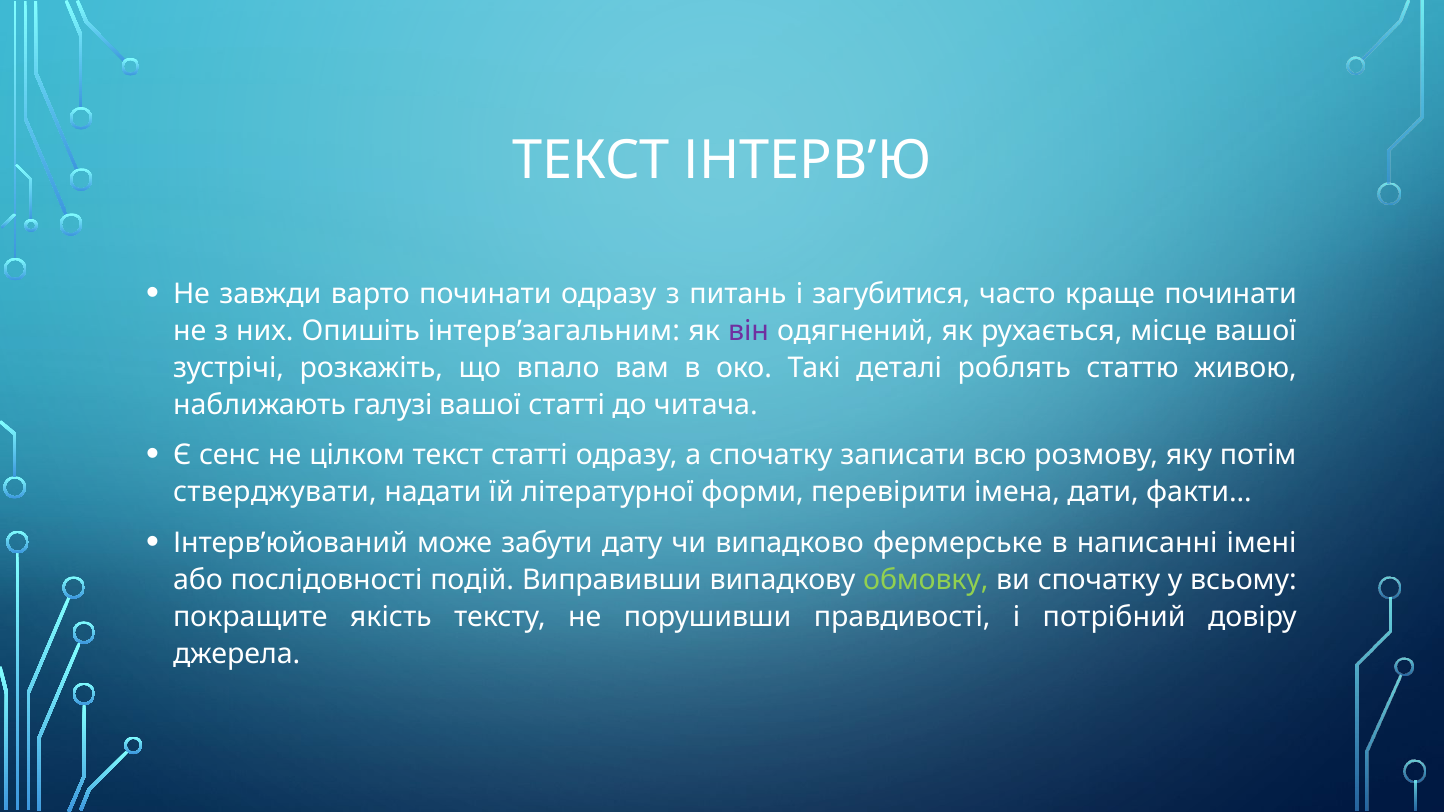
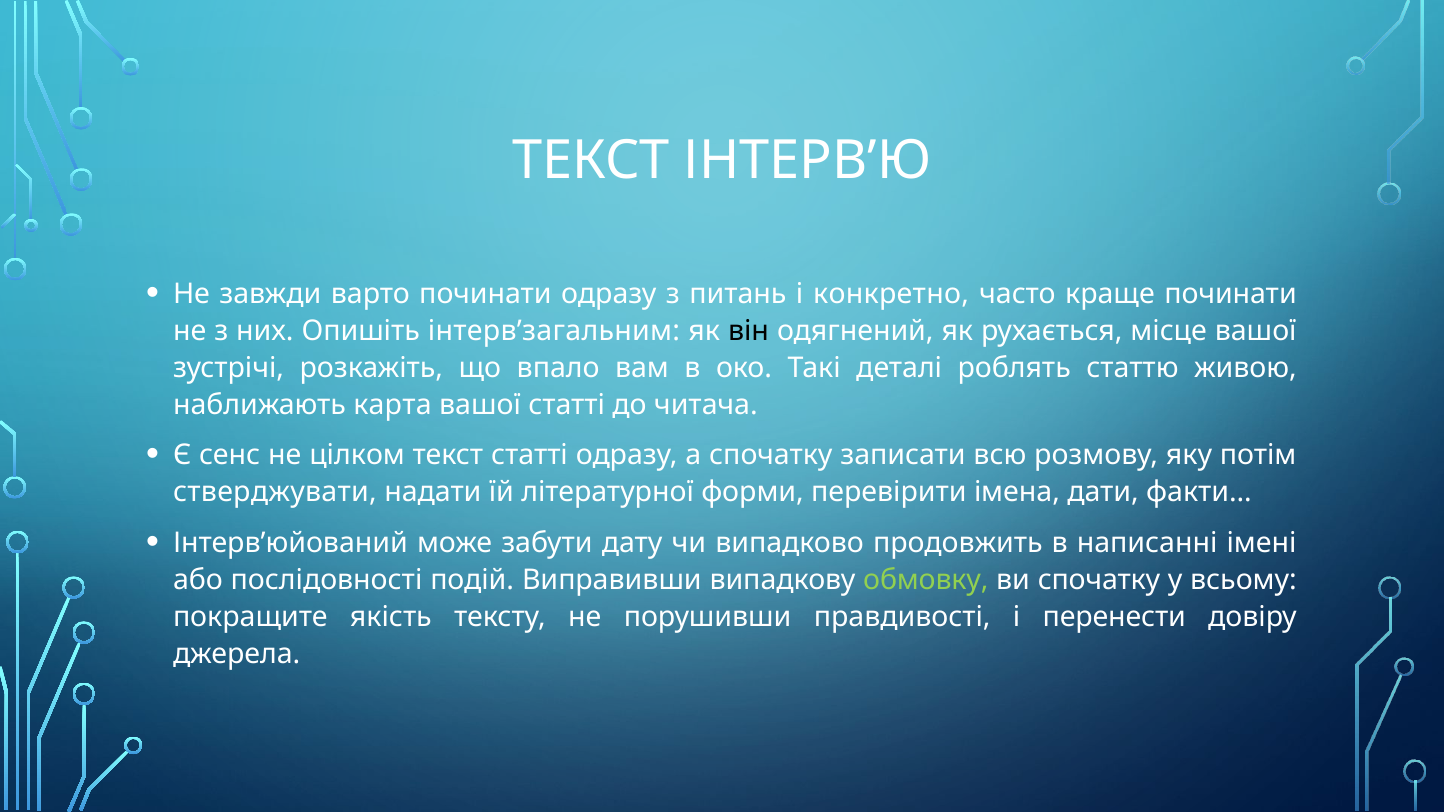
загубитися: загубитися -> конкретно
він colour: purple -> black
галузі: галузі -> карта
фермерське: фермерське -> продовжить
потрібний: потрібний -> перенести
